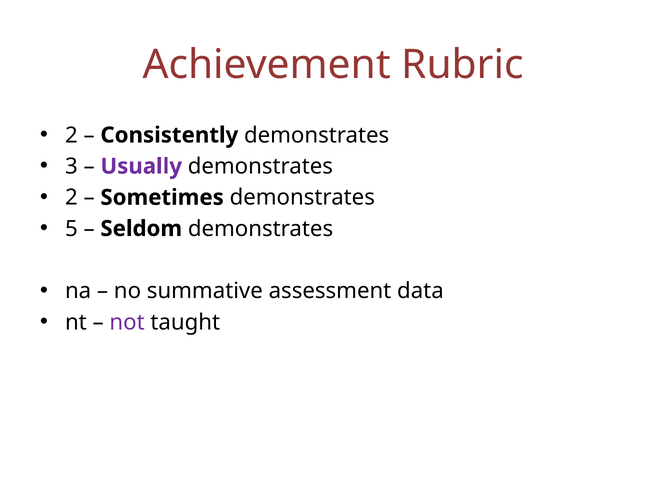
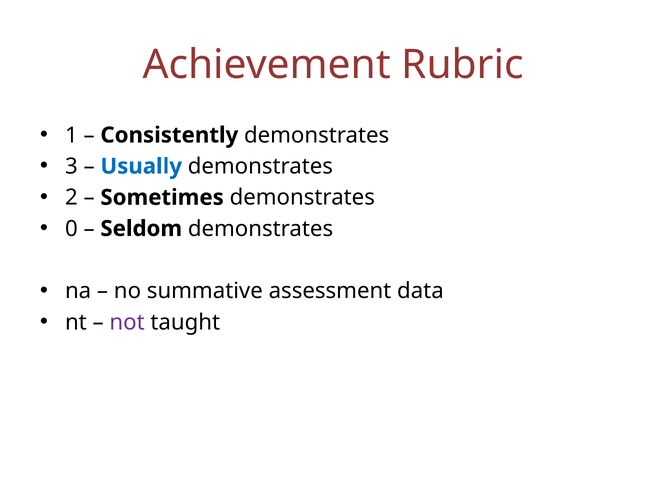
2 at (71, 135): 2 -> 1
Usually colour: purple -> blue
5: 5 -> 0
